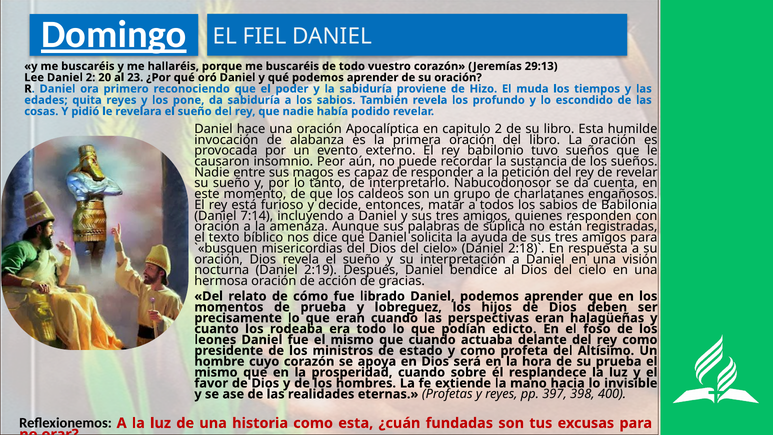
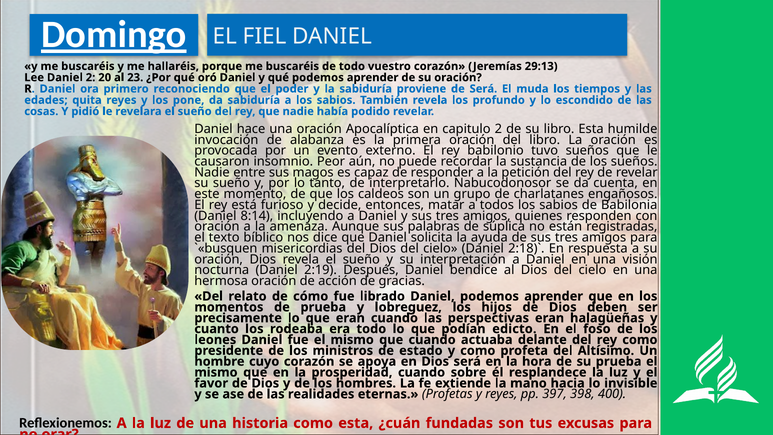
de Hizo: Hizo -> Será
7:14: 7:14 -> 8:14
